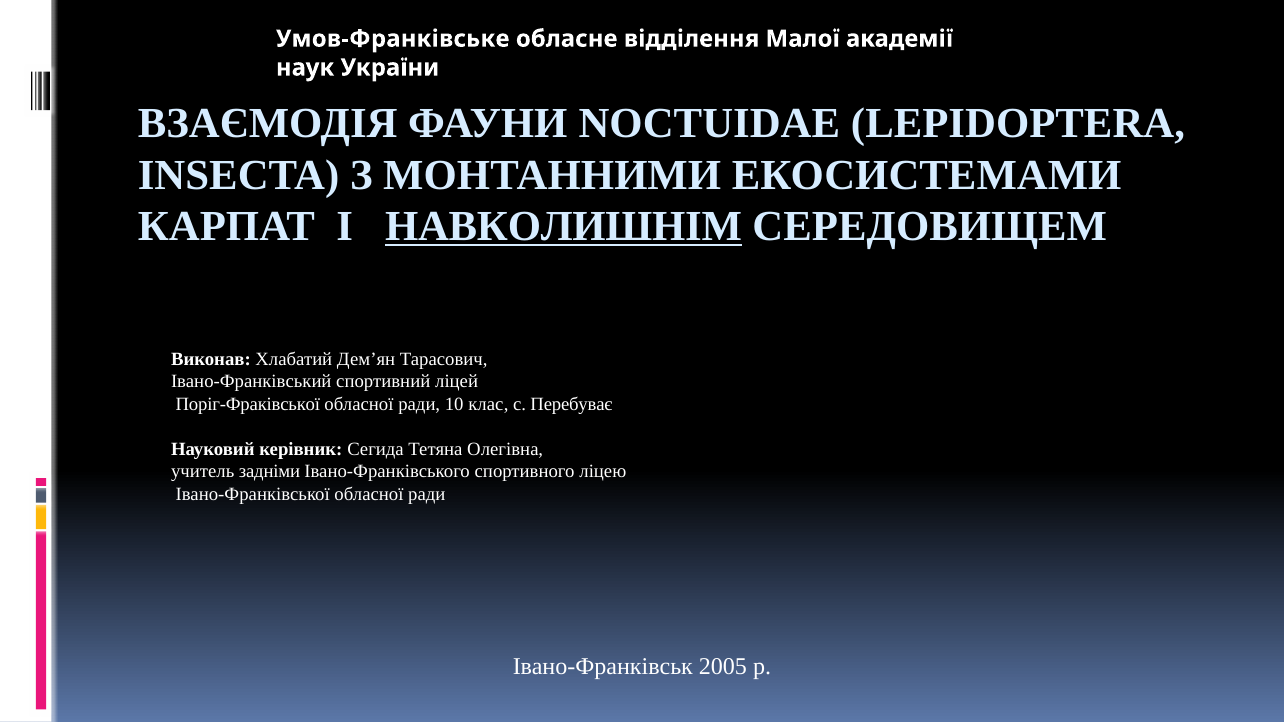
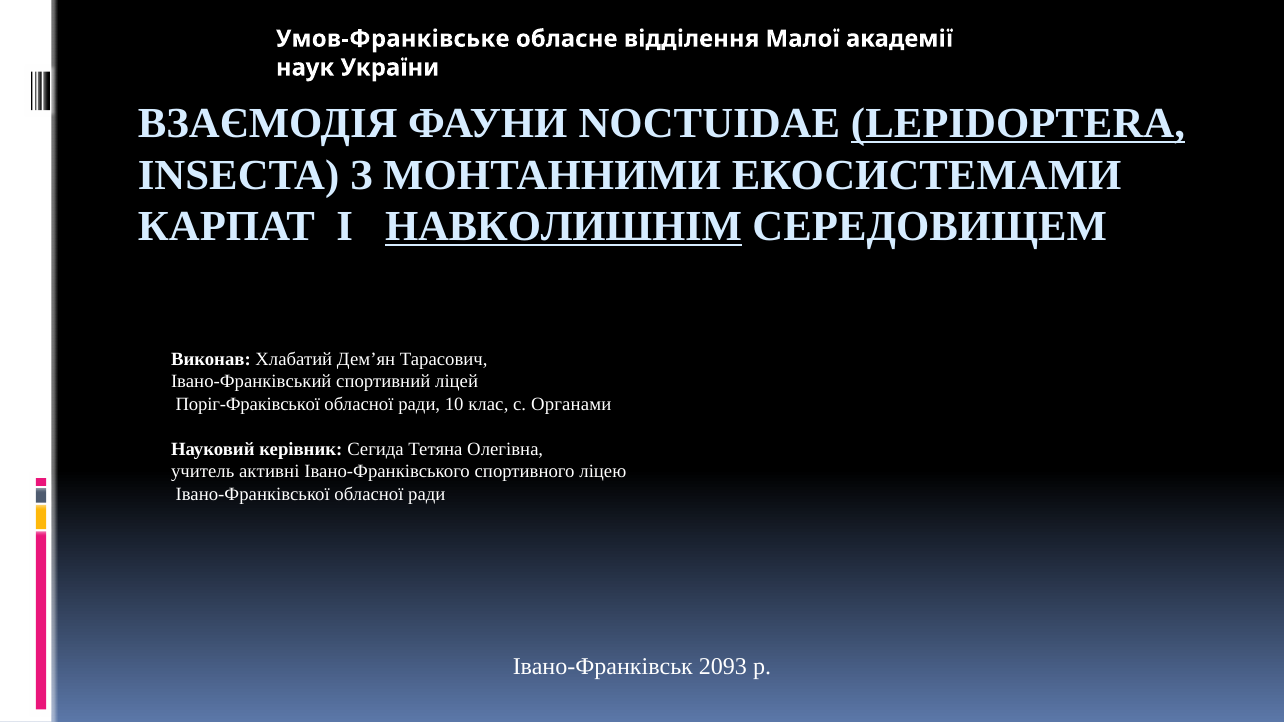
LEPIDOPTERA underline: none -> present
Перебуває: Перебуває -> Органами
задніми: задніми -> активні
2005: 2005 -> 2093
